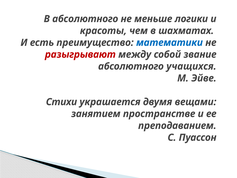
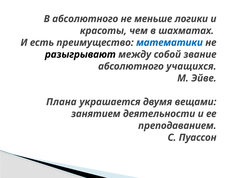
разыгрывают colour: red -> black
Стихи: Стихи -> Плана
пространстве: пространстве -> деятельности
